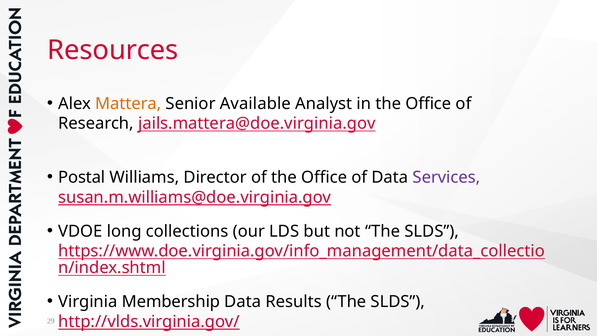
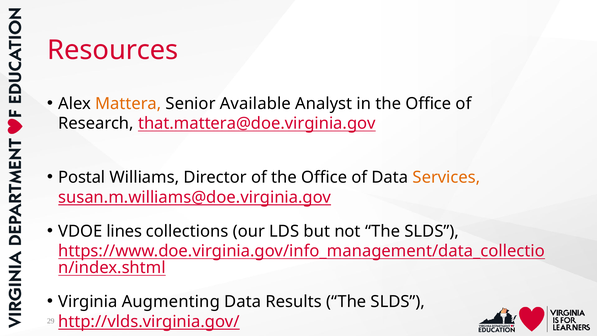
jails.mattera@doe.virginia.gov: jails.mattera@doe.virginia.gov -> that.mattera@doe.virginia.gov
Services colour: purple -> orange
long: long -> lines
Membership: Membership -> Augmenting
